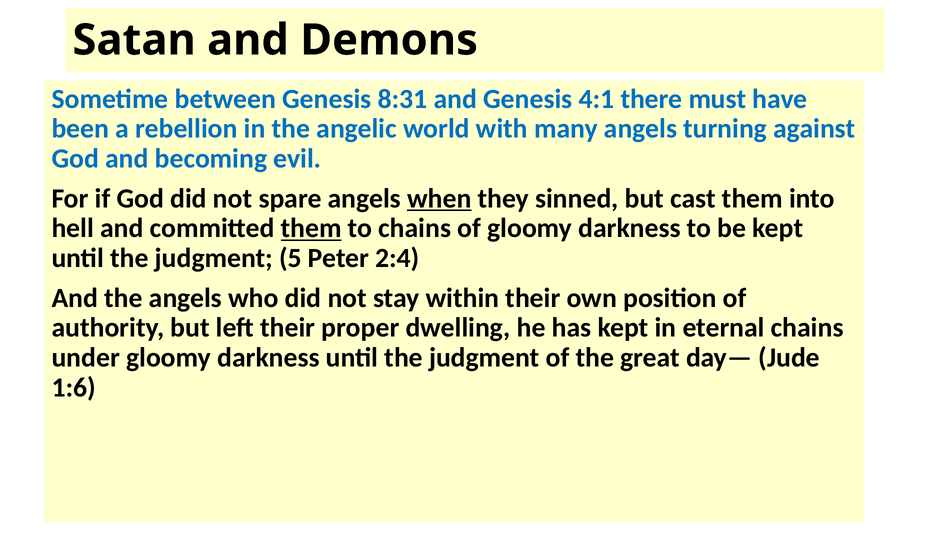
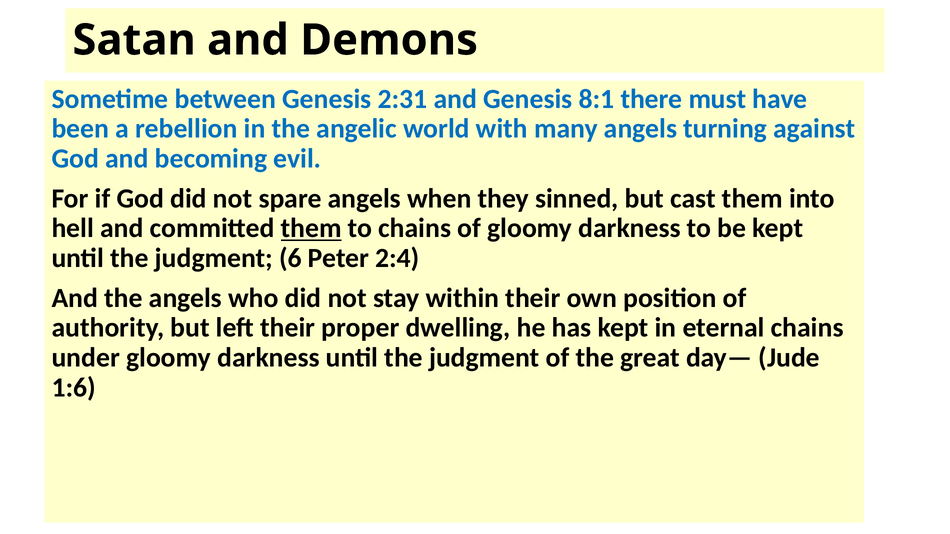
8:31: 8:31 -> 2:31
4:1: 4:1 -> 8:1
when underline: present -> none
5: 5 -> 6
